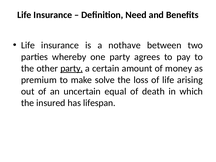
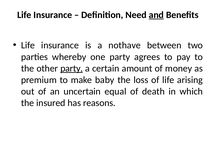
and underline: none -> present
solve: solve -> baby
lifespan: lifespan -> reasons
